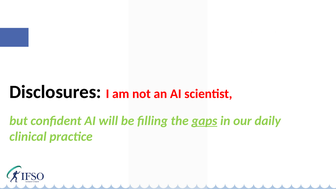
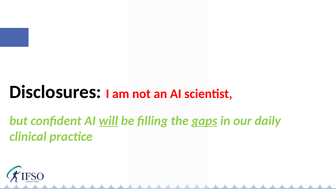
will underline: none -> present
